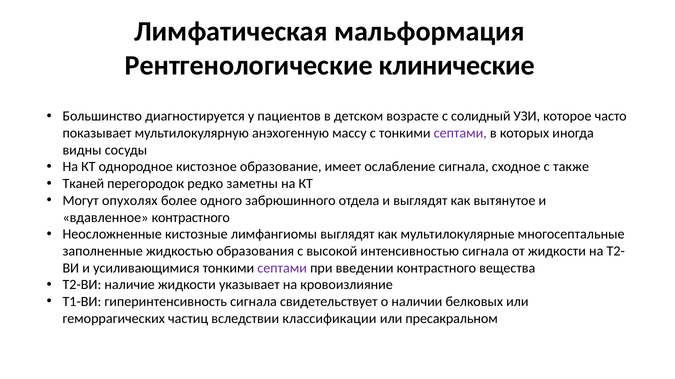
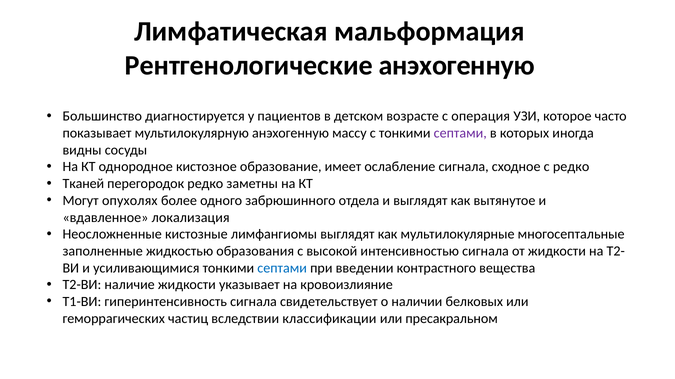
Рентгенологические клинические: клинические -> анэхогенную
солидный: солидный -> операция
с также: также -> редко
вдавленное контрастного: контрастного -> локализация
септами at (282, 268) colour: purple -> blue
